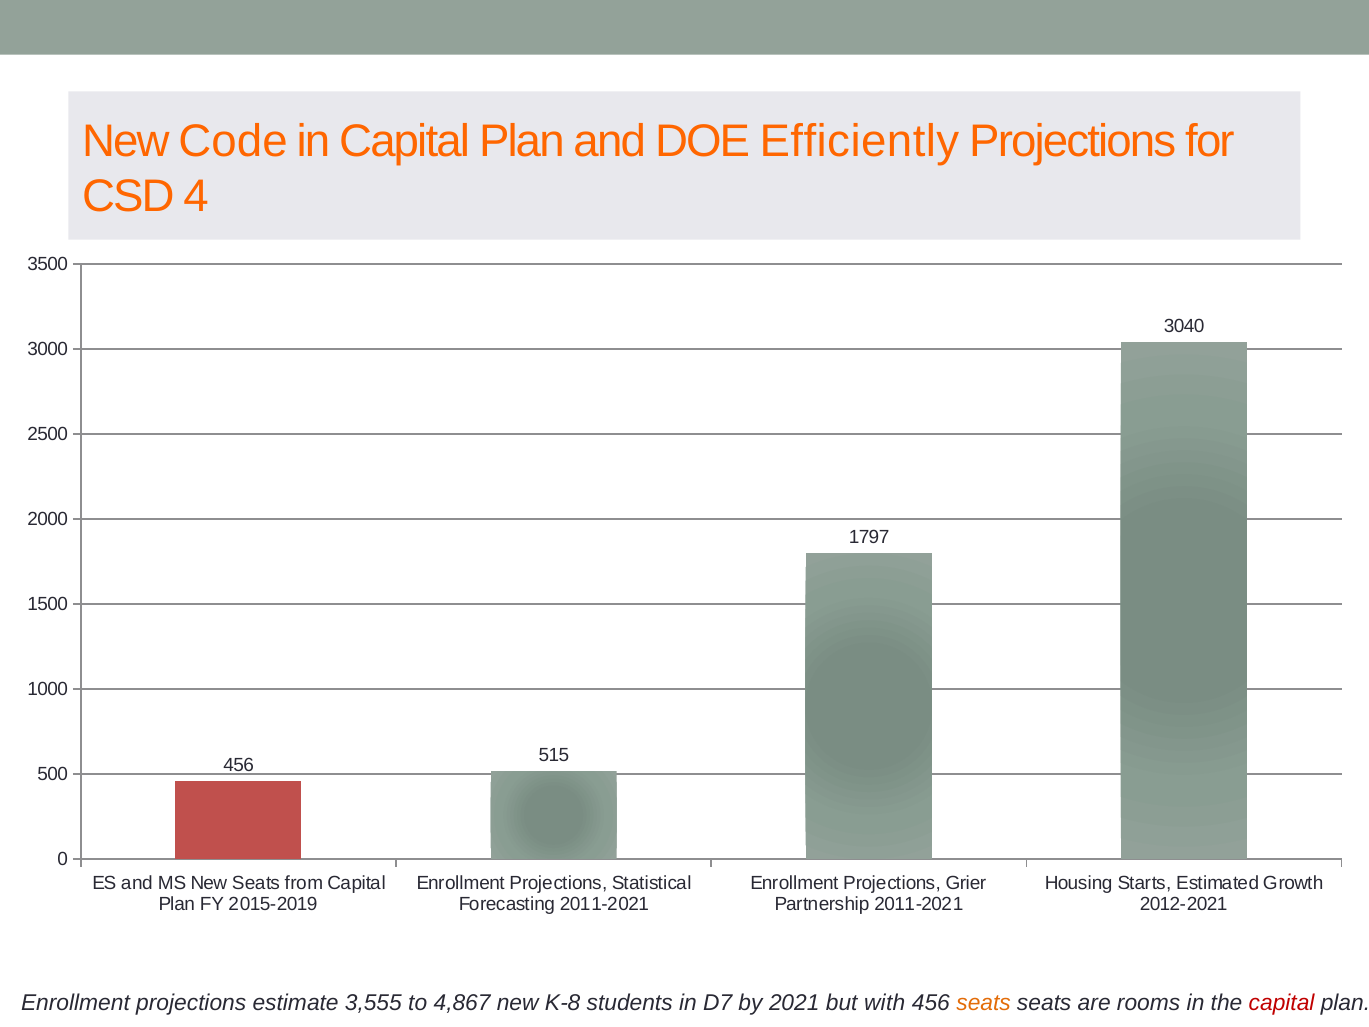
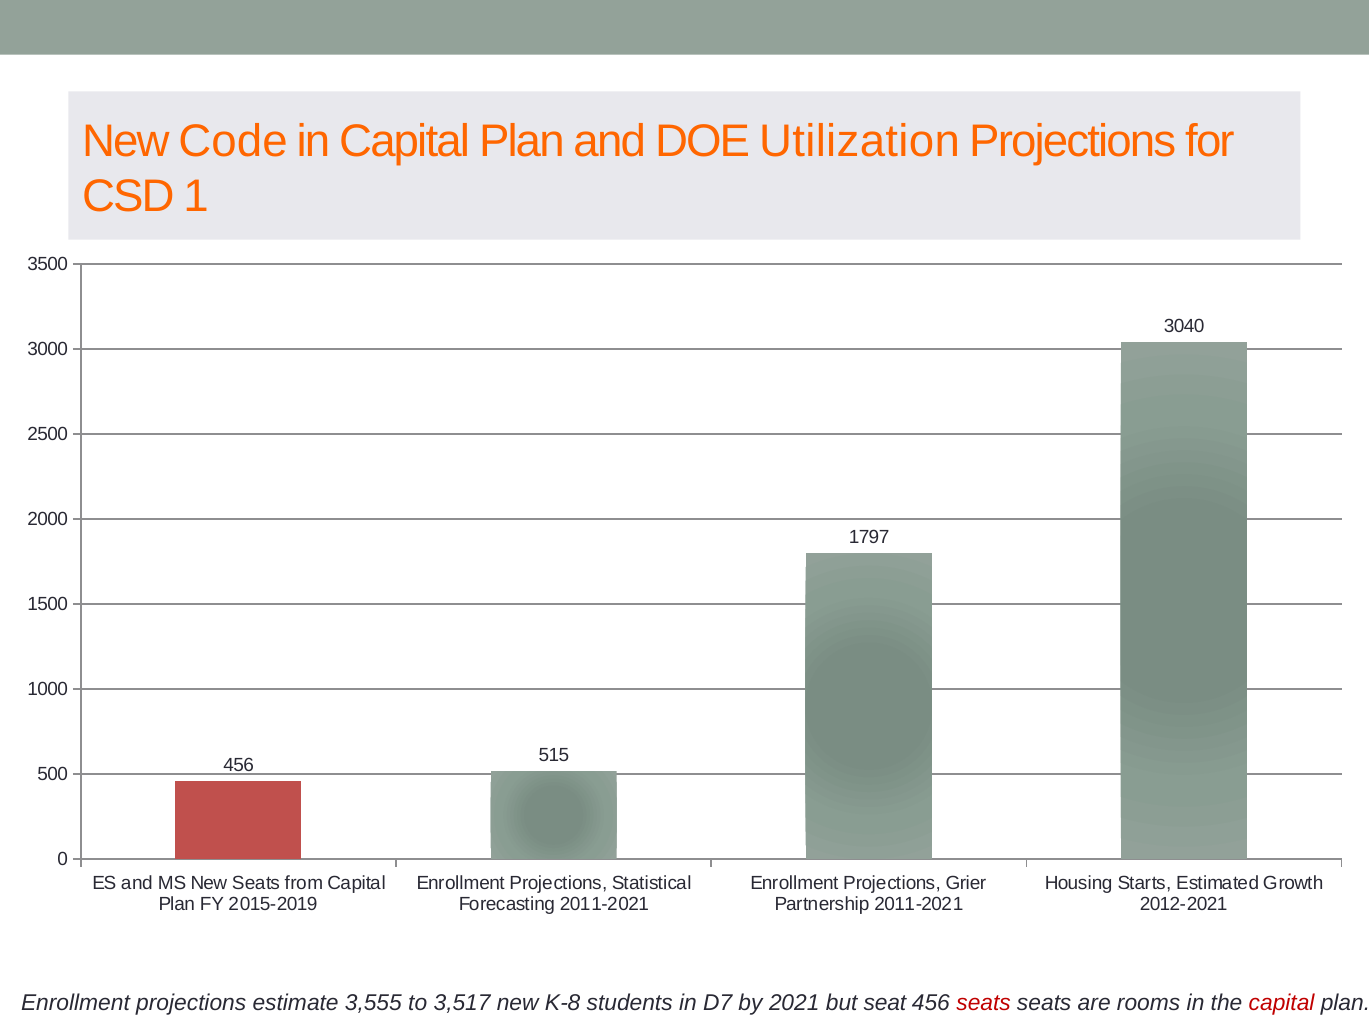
Efficiently: Efficiently -> Utilization
4: 4 -> 1
4,867: 4,867 -> 3,517
with: with -> seat
seats at (984, 1003) colour: orange -> red
